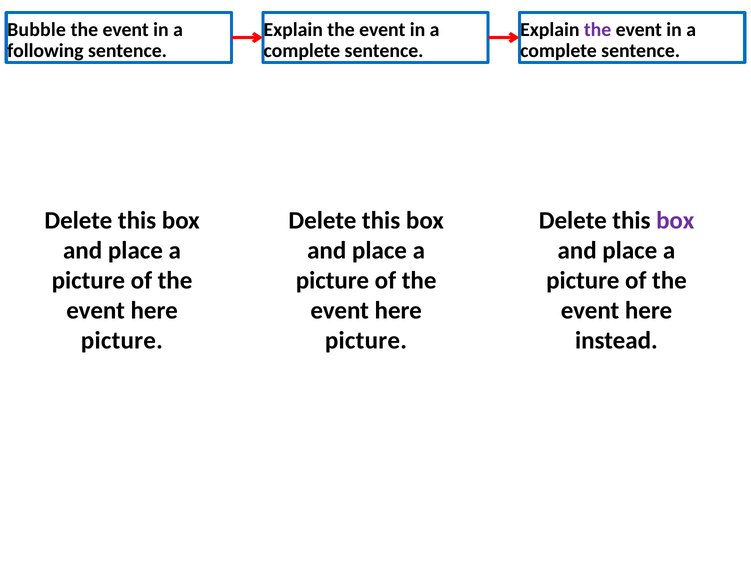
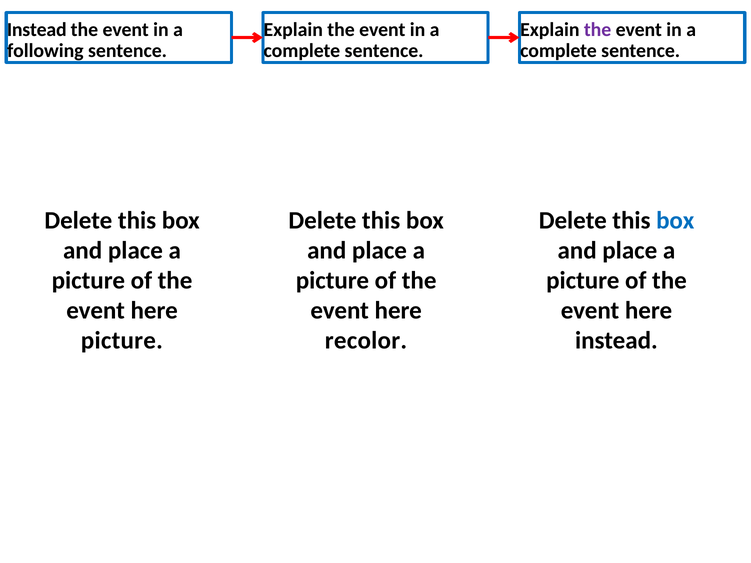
Bubble at (37, 30): Bubble -> Instead
box at (675, 221) colour: purple -> blue
picture at (366, 341): picture -> recolor
